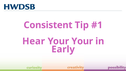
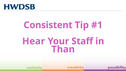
Your Your: Your -> Staff
Early: Early -> Than
